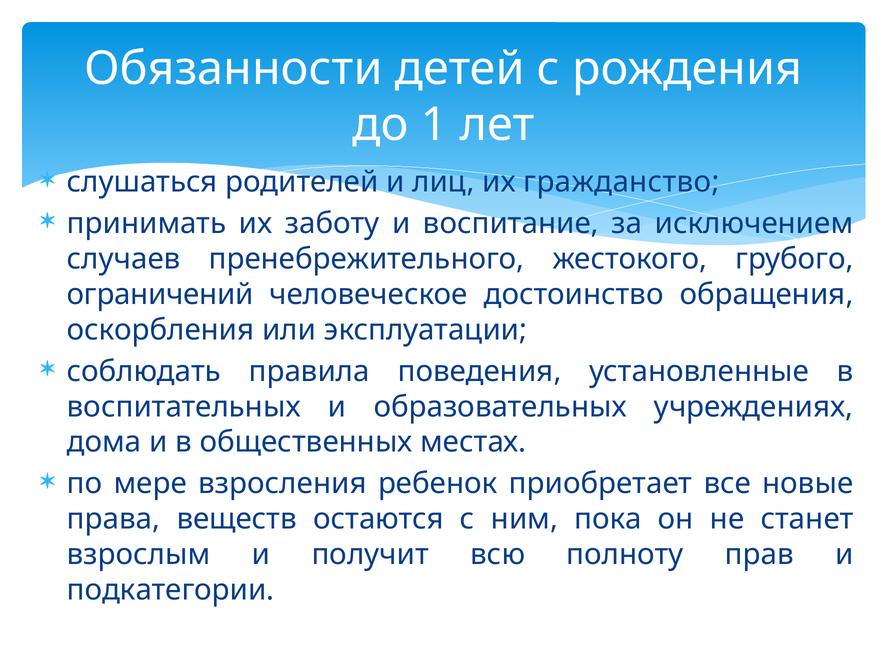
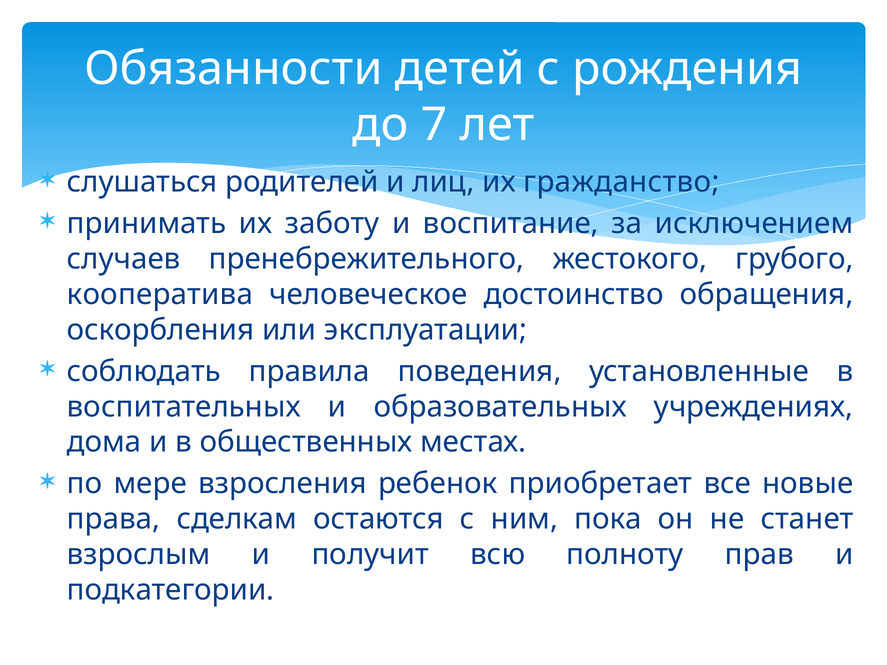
1: 1 -> 7
ограничений: ограничений -> кооператива
веществ: веществ -> сделкам
